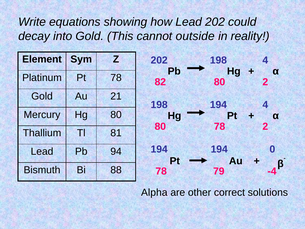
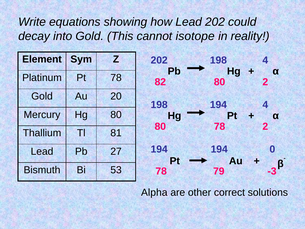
outside: outside -> isotope
21: 21 -> 20
94: 94 -> 27
88: 88 -> 53
-4: -4 -> -3
